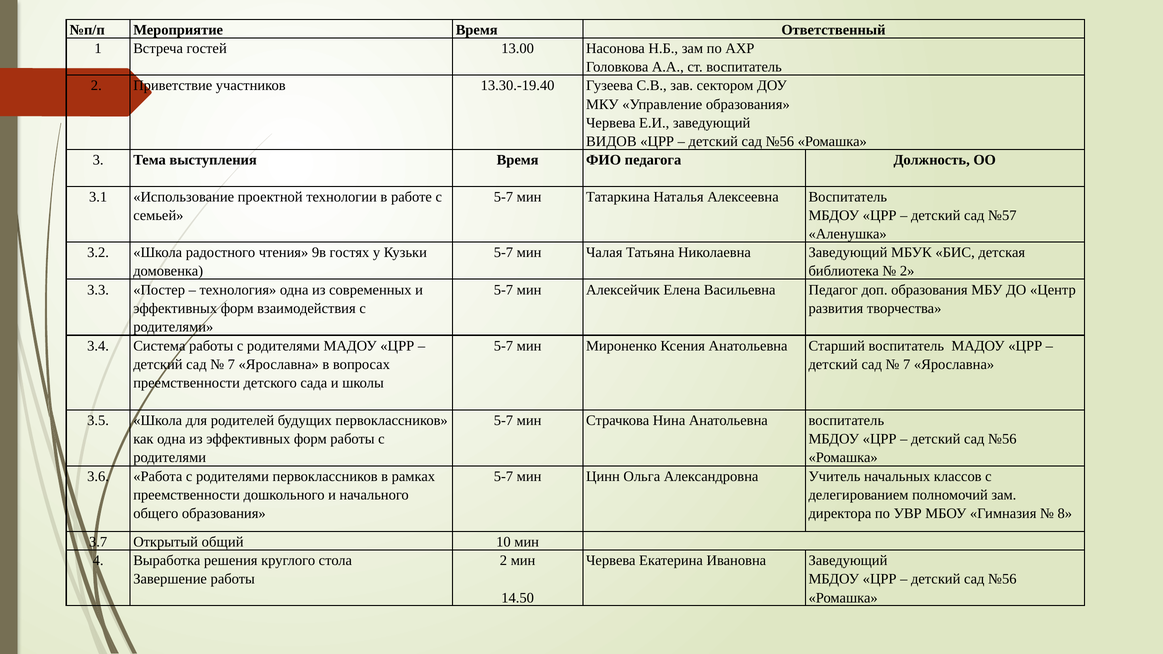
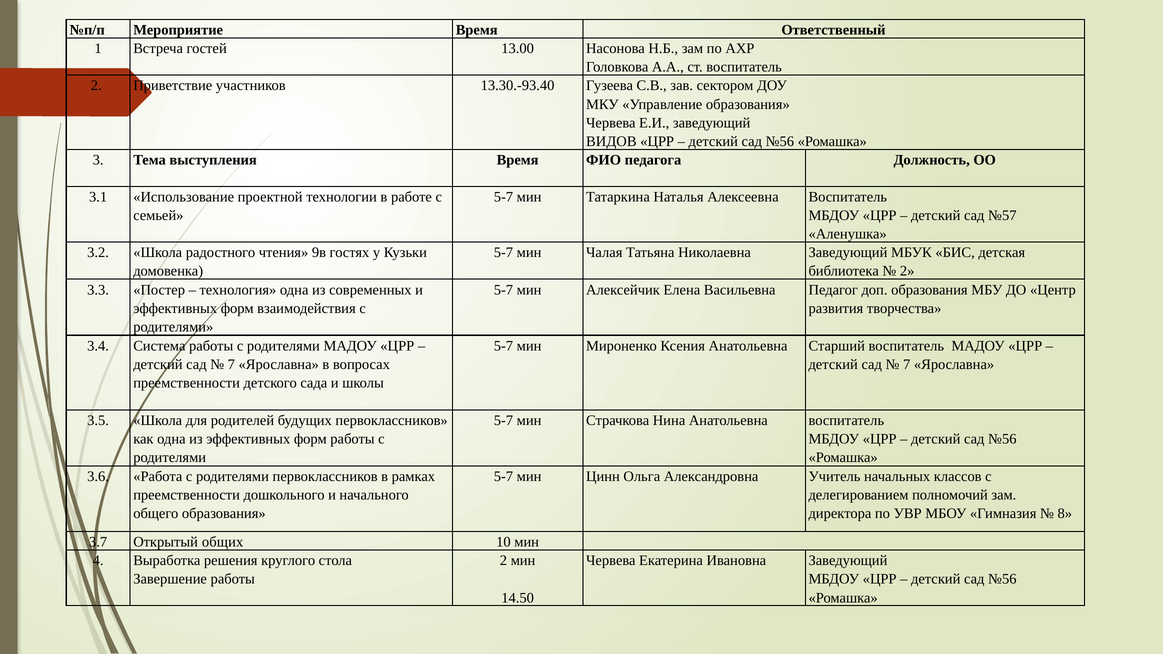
13.30.-19.40: 13.30.-19.40 -> 13.30.-93.40
общий: общий -> общих
